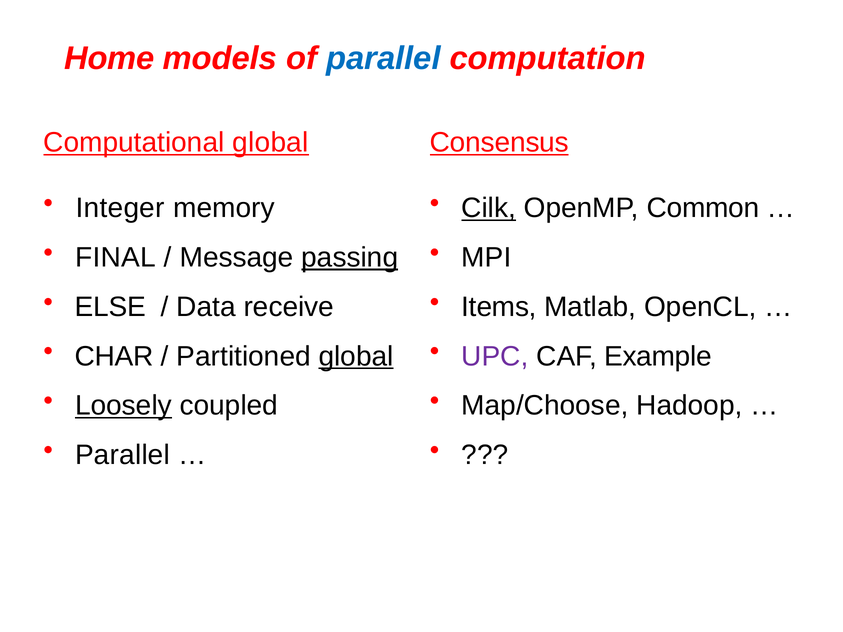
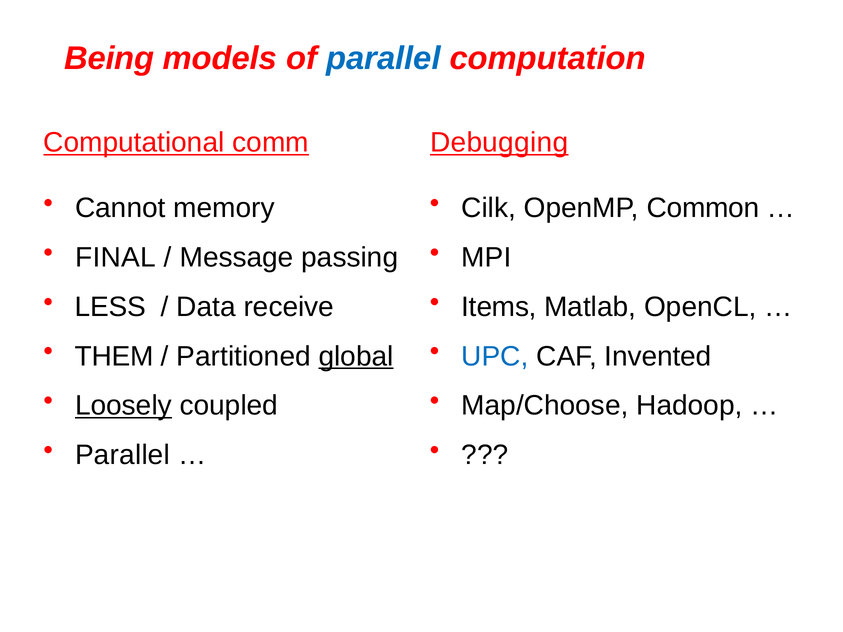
Home: Home -> Being
Computational global: global -> comm
Consensus: Consensus -> Debugging
Integer: Integer -> Cannot
Cilk underline: present -> none
passing underline: present -> none
ELSE: ELSE -> LESS
CHAR: CHAR -> THEM
UPC colour: purple -> blue
Example: Example -> Invented
